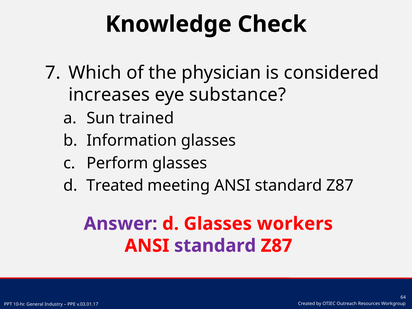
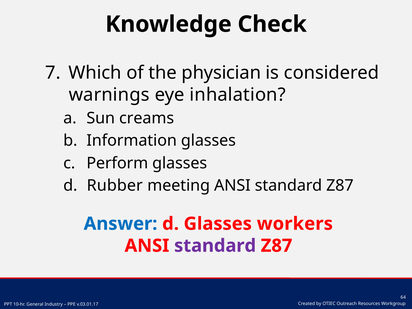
increases: increases -> warnings
substance: substance -> inhalation
trained: trained -> creams
Treated: Treated -> Rubber
Answer colour: purple -> blue
